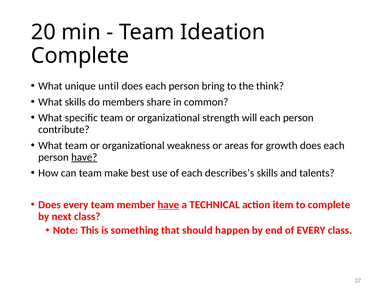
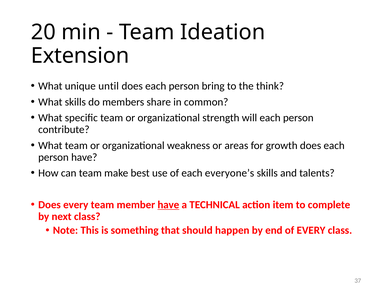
Complete at (80, 56): Complete -> Extension
have at (84, 157) underline: present -> none
describes’s: describes’s -> everyone’s
